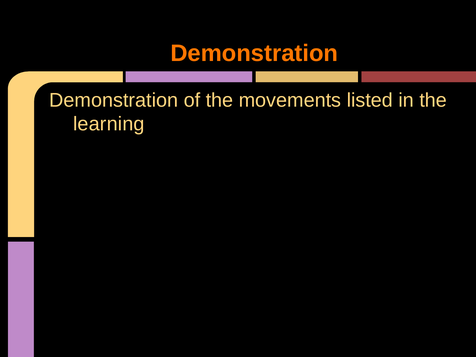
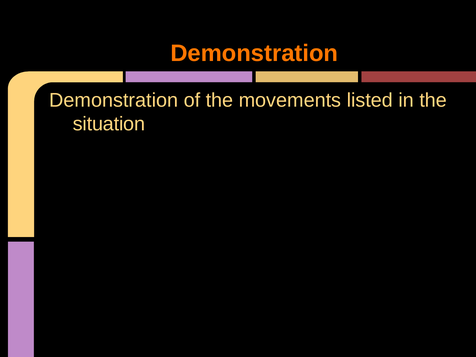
learning: learning -> situation
